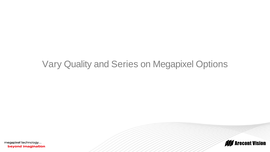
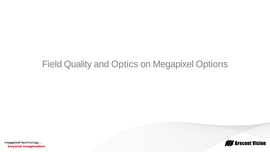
Vary: Vary -> Field
Series: Series -> Optics
